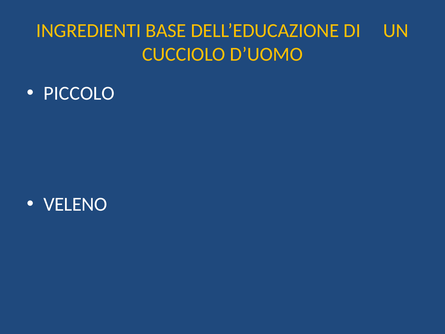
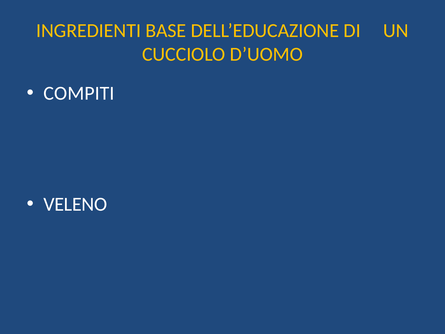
PICCOLO: PICCOLO -> COMPITI
